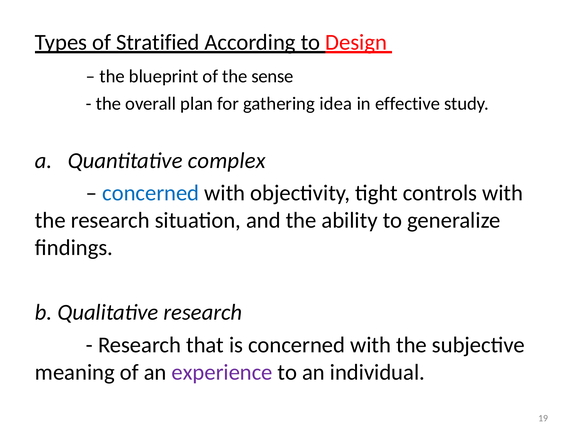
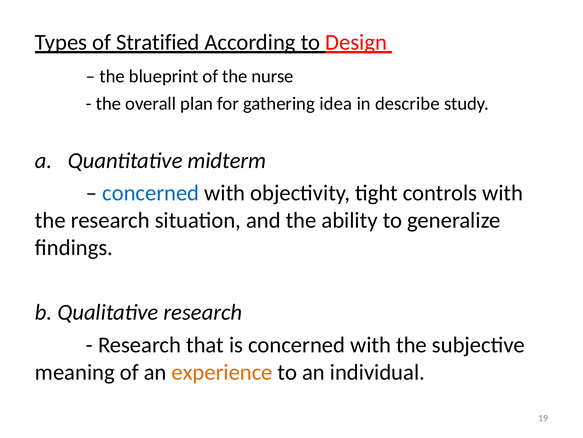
sense: sense -> nurse
effective: effective -> describe
complex: complex -> midterm
experience colour: purple -> orange
